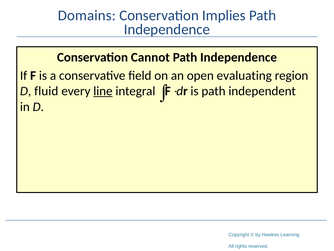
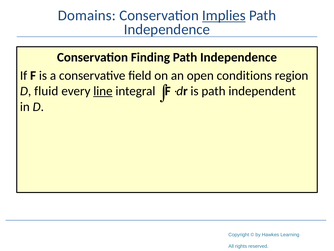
Implies underline: none -> present
Cannot: Cannot -> Finding
evaluating: evaluating -> conditions
